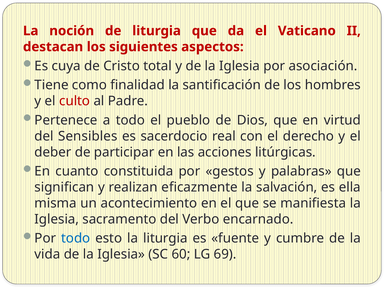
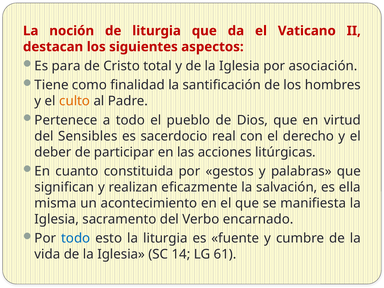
cuya: cuya -> para
culto colour: red -> orange
60: 60 -> 14
69: 69 -> 61
